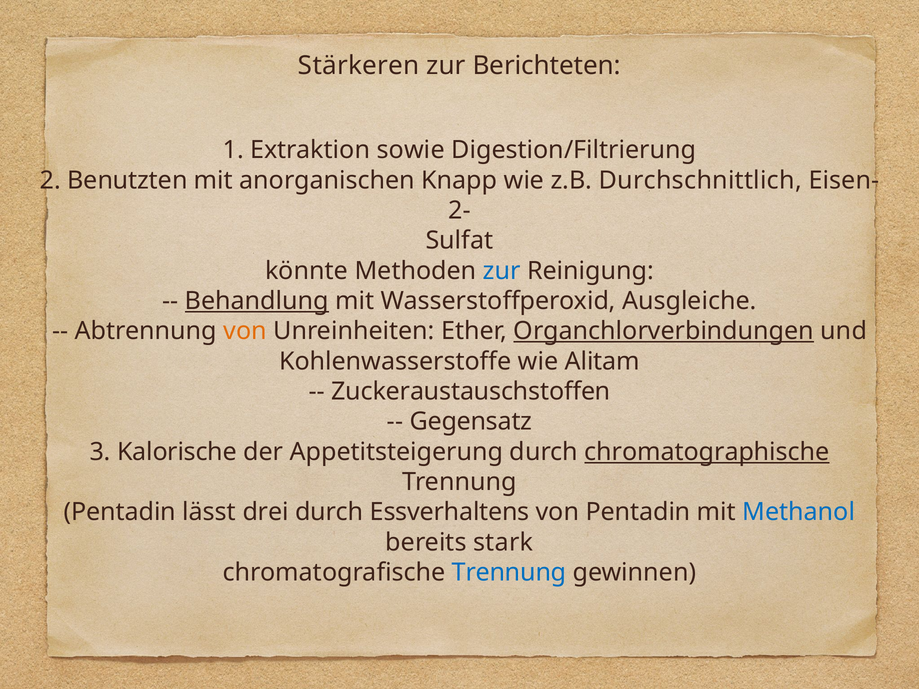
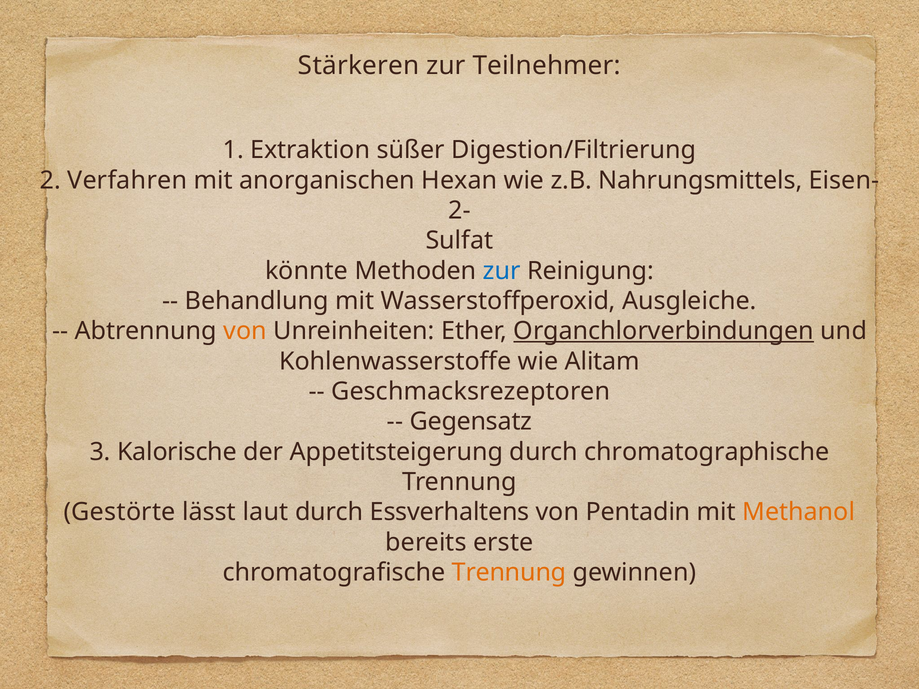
Berichteten: Berichteten -> Teilnehmer
sowie: sowie -> süßer
Benutzten: Benutzten -> Verfahren
Knapp: Knapp -> Hexan
Durchschnittlich: Durchschnittlich -> Nahrungsmittels
Behandlung underline: present -> none
Zuckeraustauschstoffen: Zuckeraustauschstoffen -> Geschmacksrezeptoren
chromatographische underline: present -> none
Pentadin at (120, 512): Pentadin -> Gestörte
drei: drei -> laut
Methanol colour: blue -> orange
stark: stark -> erste
Trennung at (509, 573) colour: blue -> orange
